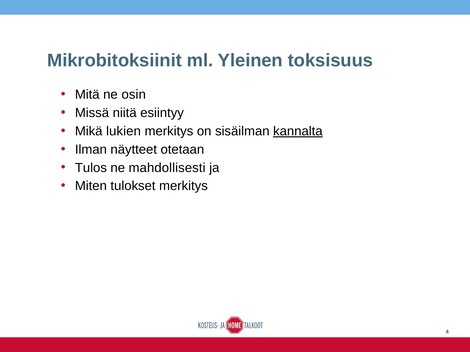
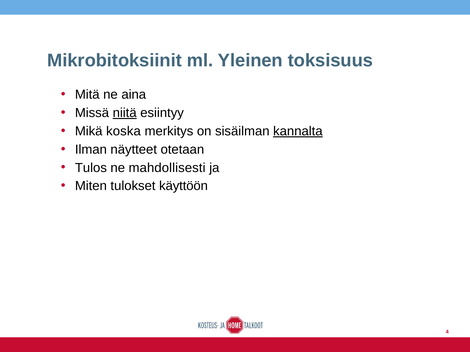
osin: osin -> aina
niitä underline: none -> present
lukien: lukien -> koska
tulokset merkitys: merkitys -> käyttöön
